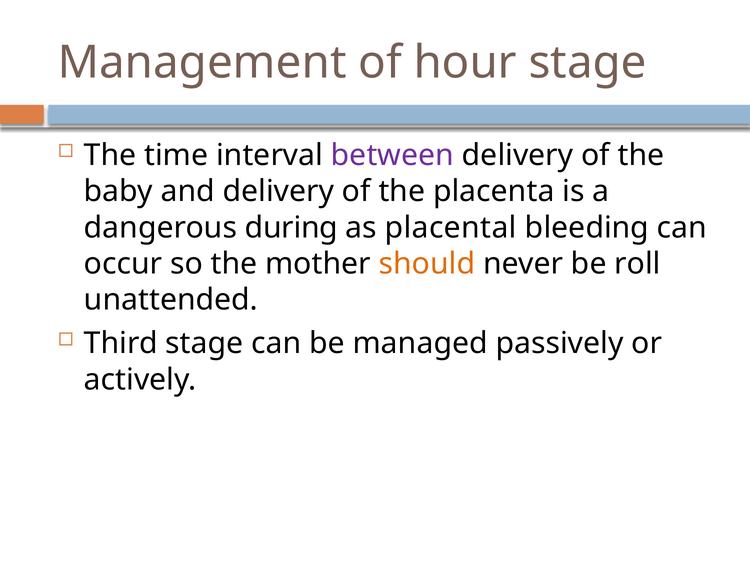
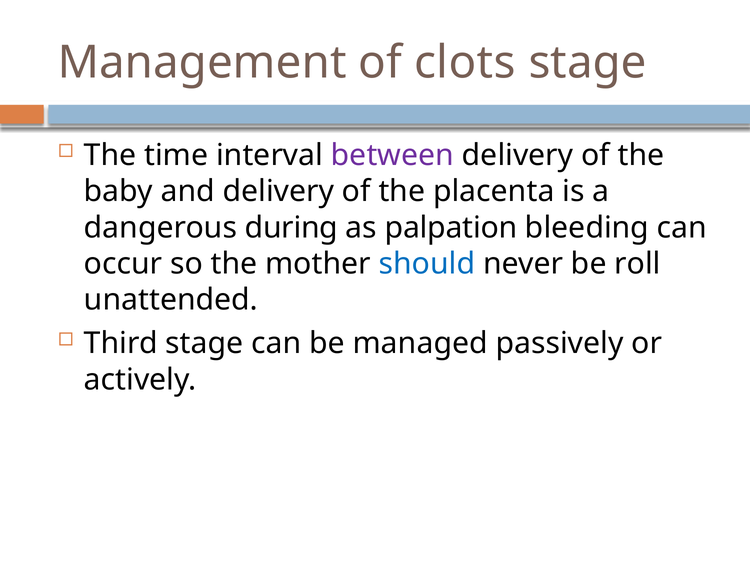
hour: hour -> clots
placental: placental -> palpation
should colour: orange -> blue
